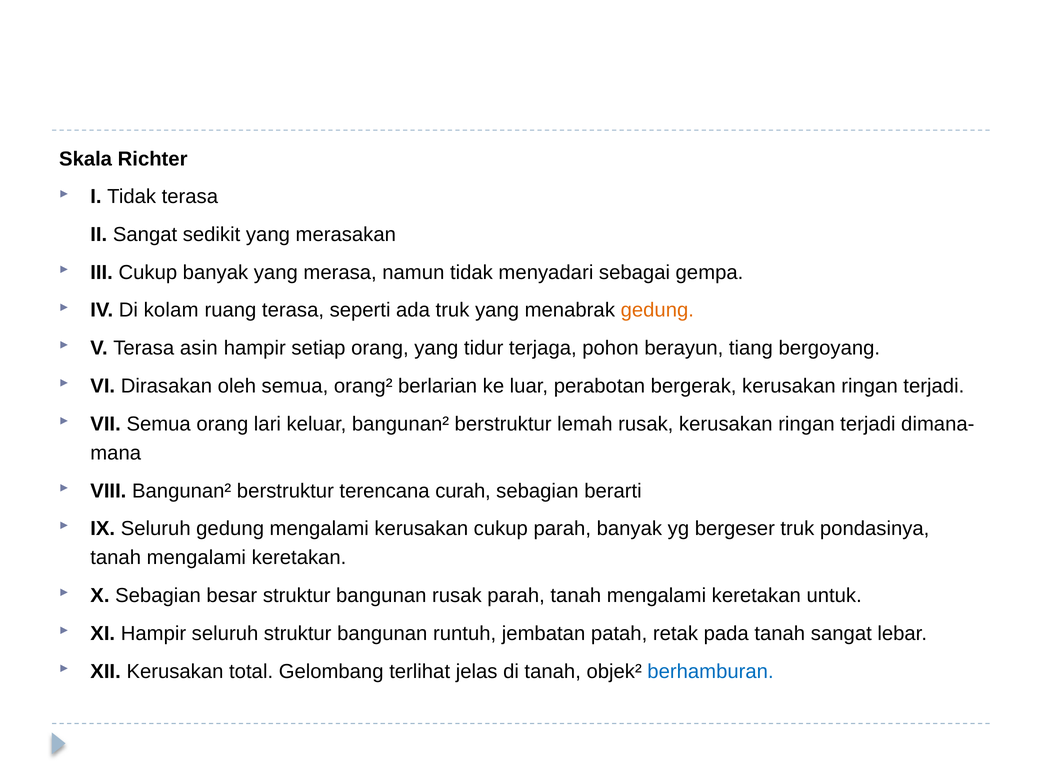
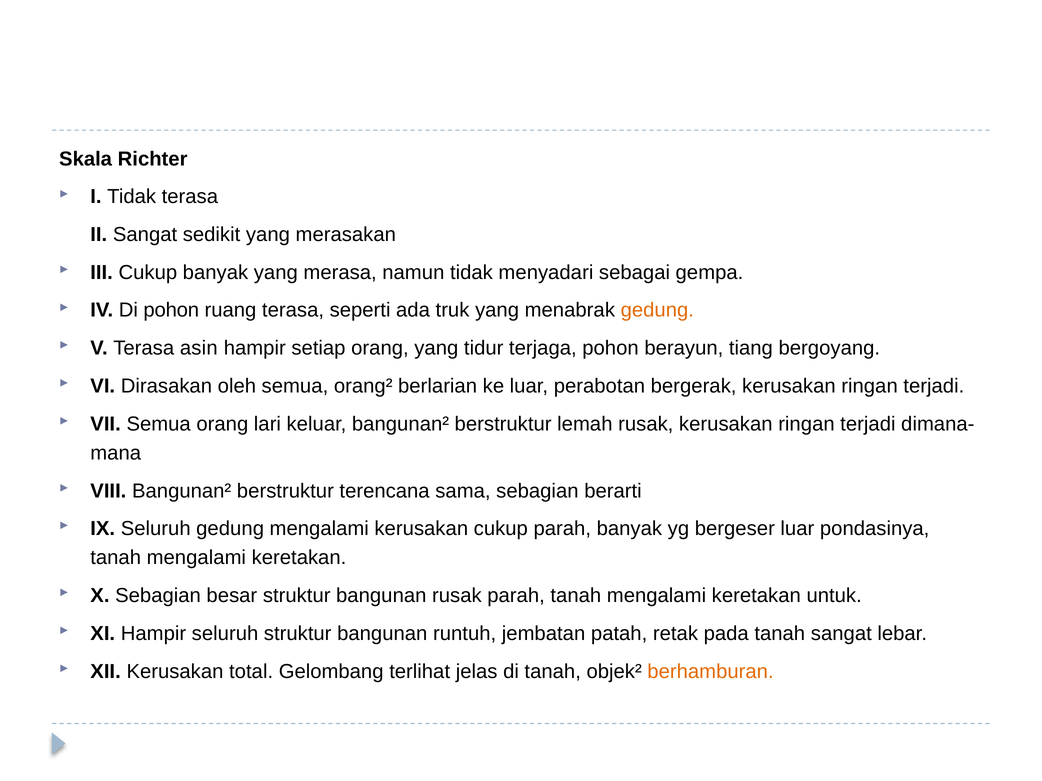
Di kolam: kolam -> pohon
curah: curah -> sama
bergeser truk: truk -> luar
berhamburan colour: blue -> orange
